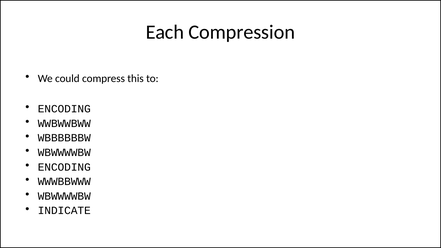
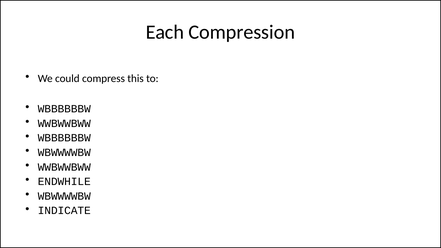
ENCODING at (64, 109): ENCODING -> WBBBBBBW
ENCODING at (64, 167): ENCODING -> WWBWWBWW
WWWBBWWW: WWWBBWWW -> ENDWHILE
